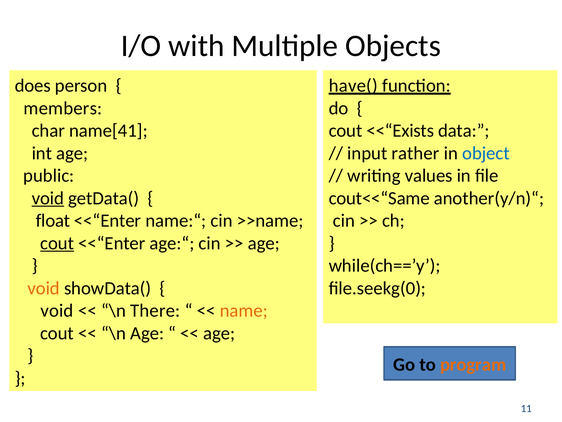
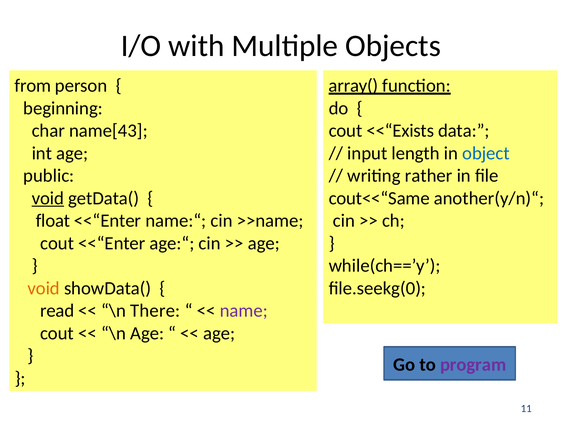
does: does -> from
have(: have( -> array(
members: members -> beginning
name[41: name[41 -> name[43
rather: rather -> length
values: values -> rather
cout at (57, 243) underline: present -> none
void at (57, 310): void -> read
name colour: orange -> purple
program colour: orange -> purple
